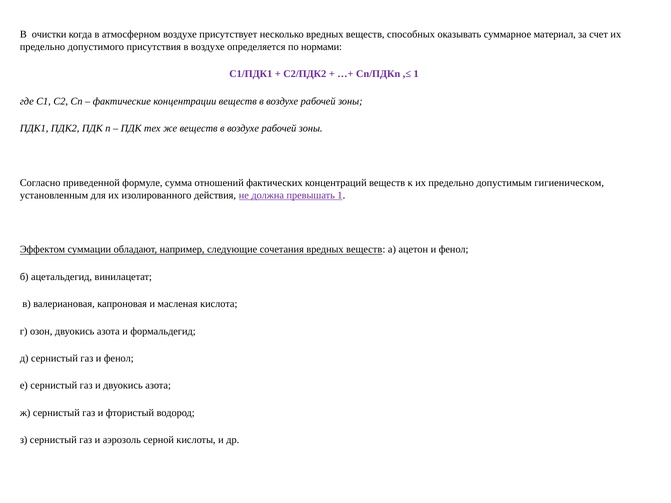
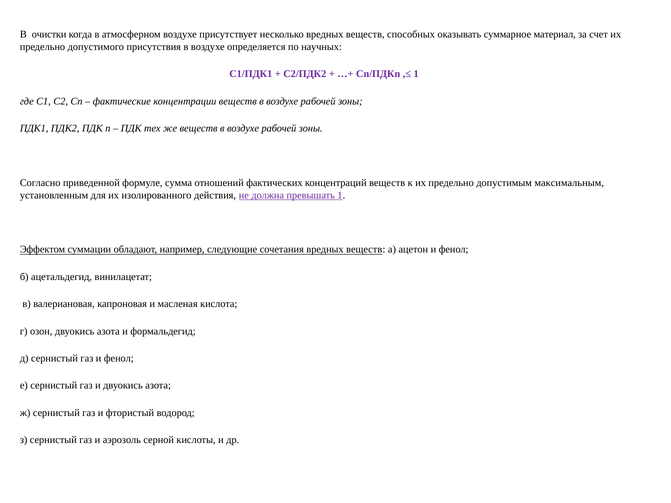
нормами: нормами -> научных
гигиеническом: гигиеническом -> максимальным
